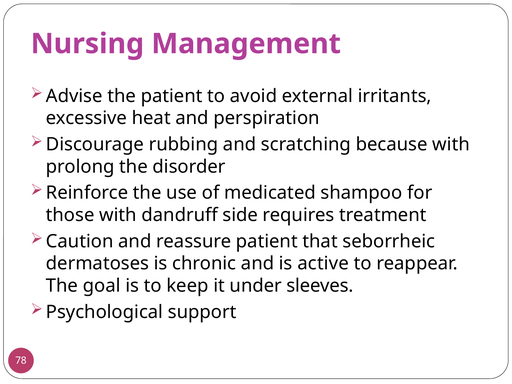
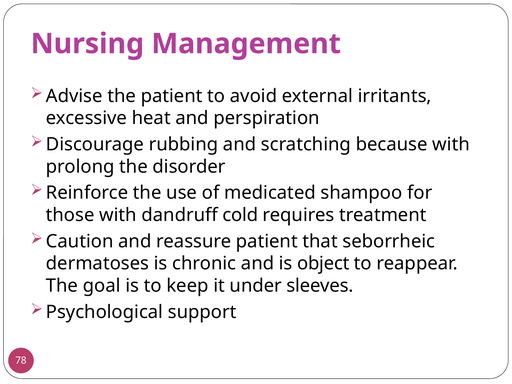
side: side -> cold
active: active -> object
